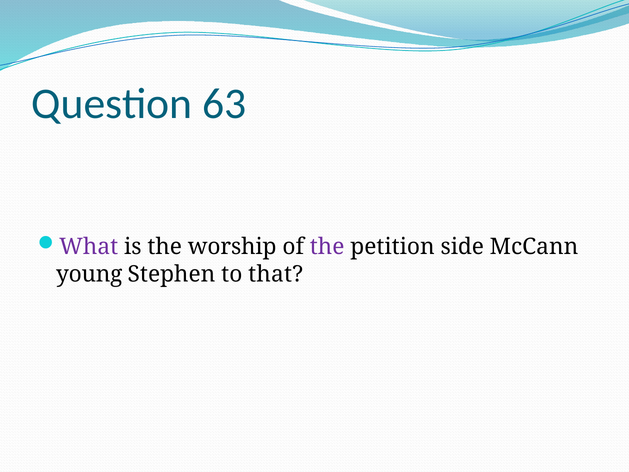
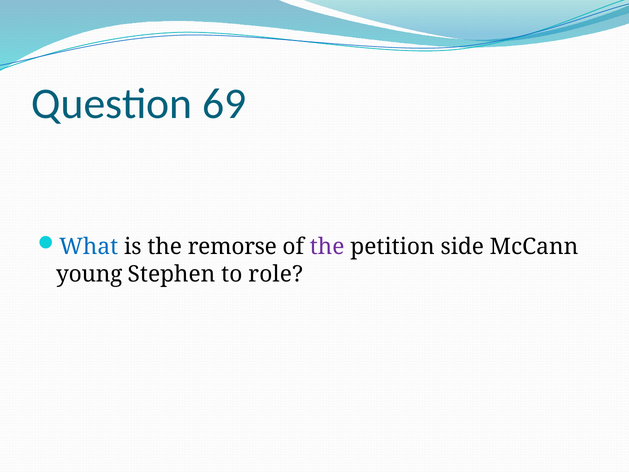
63: 63 -> 69
What colour: purple -> blue
worship: worship -> remorse
that: that -> role
